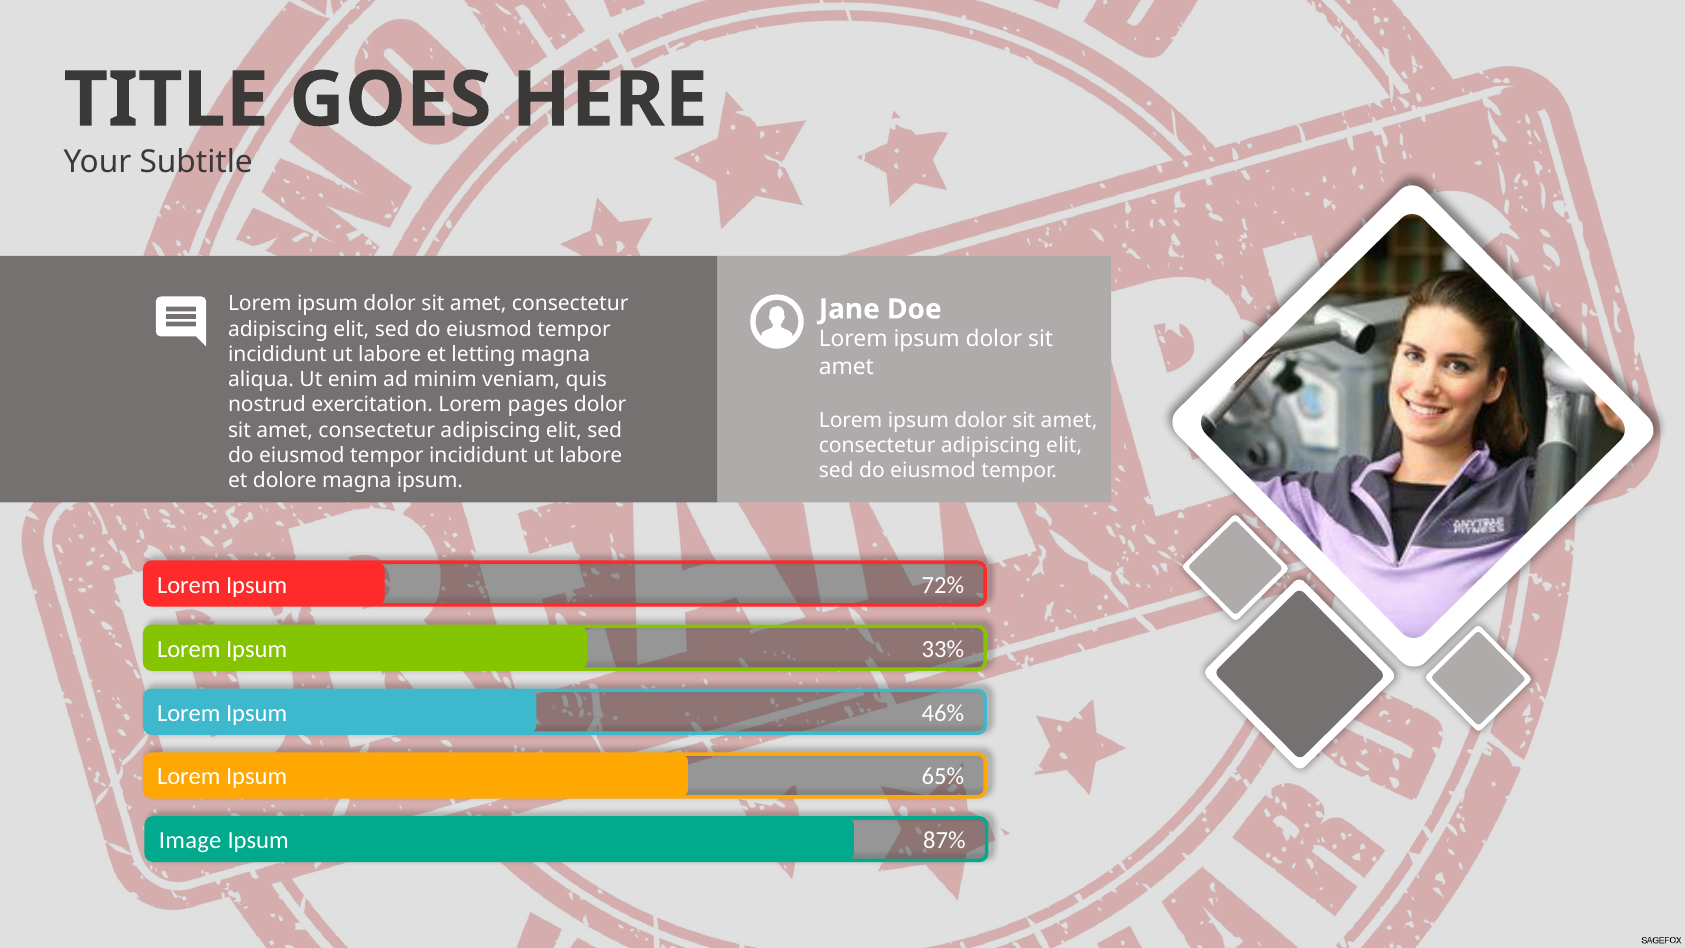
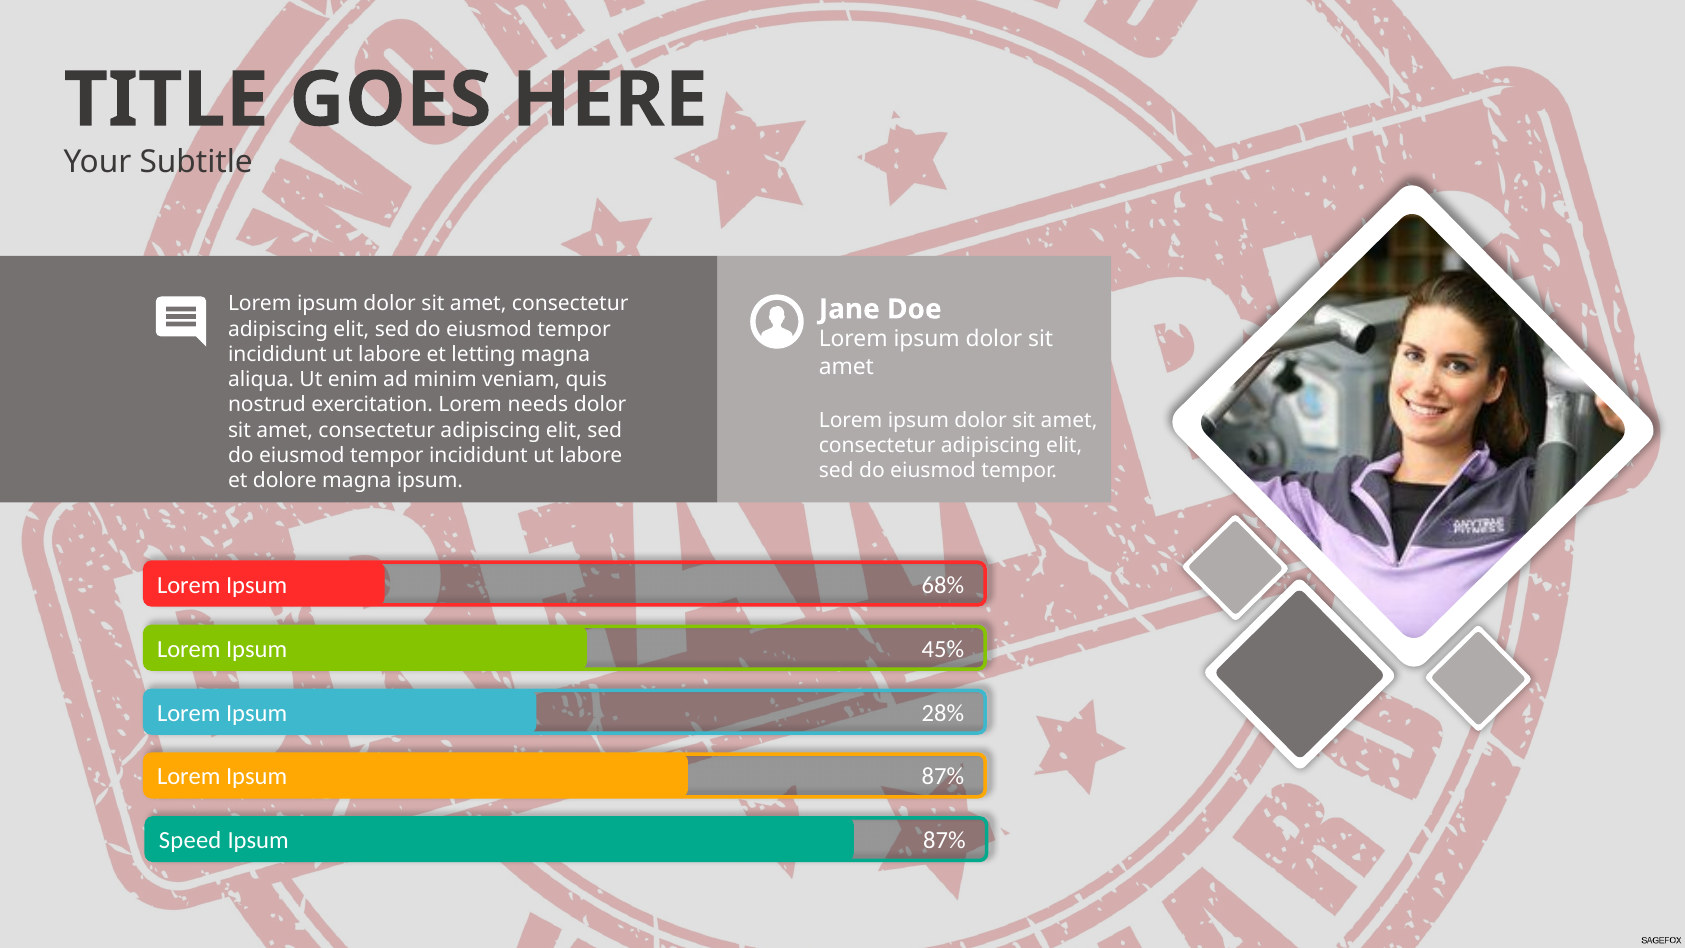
pages: pages -> needs
72%: 72% -> 68%
33%: 33% -> 45%
46%: 46% -> 28%
65% at (943, 777): 65% -> 87%
Image: Image -> Speed
